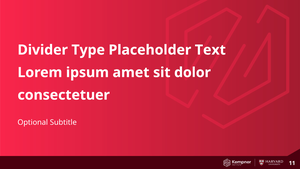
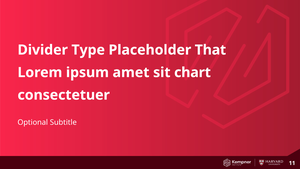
Text: Text -> That
dolor: dolor -> chart
